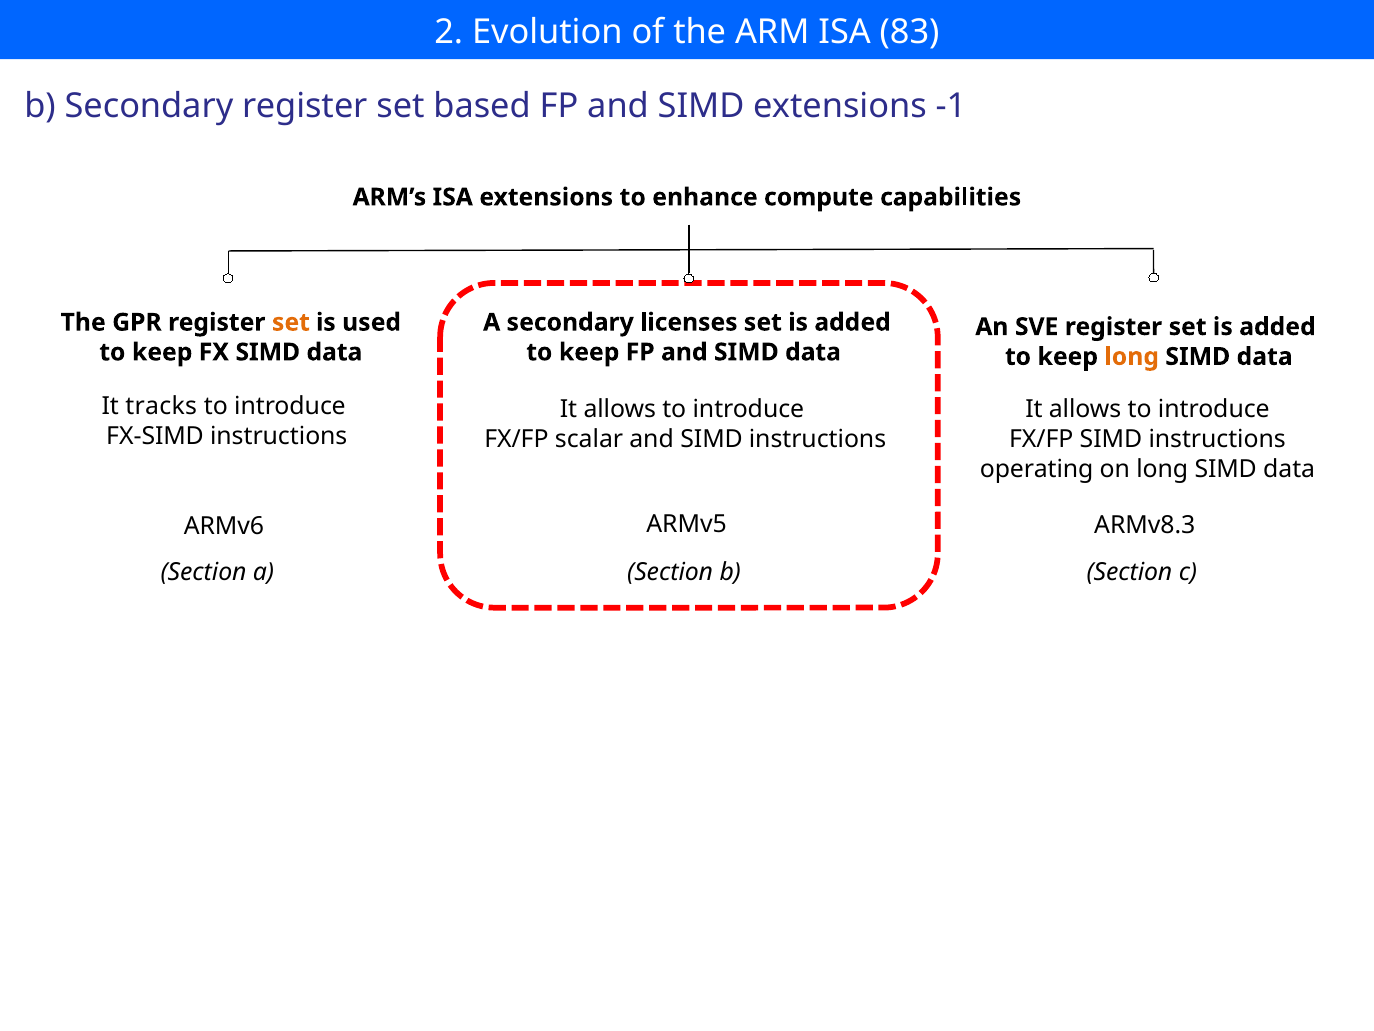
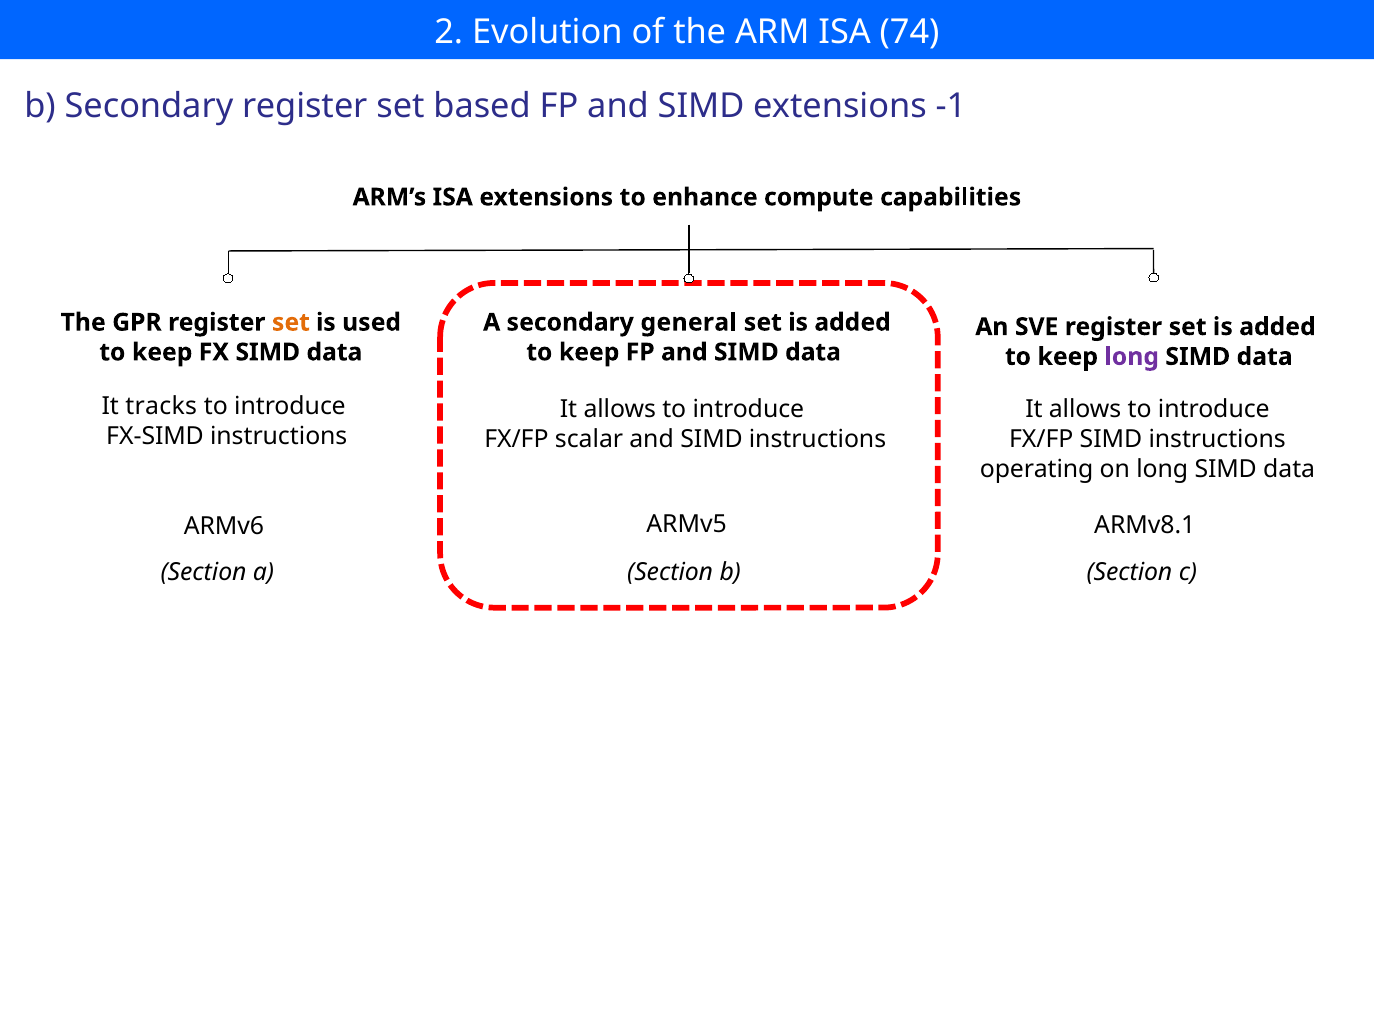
83: 83 -> 74
licenses: licenses -> general
long at (1132, 357) colour: orange -> purple
ARMv8.3: ARMv8.3 -> ARMv8.1
